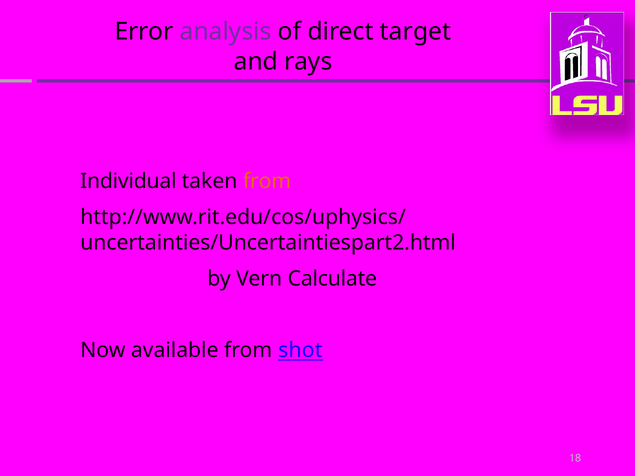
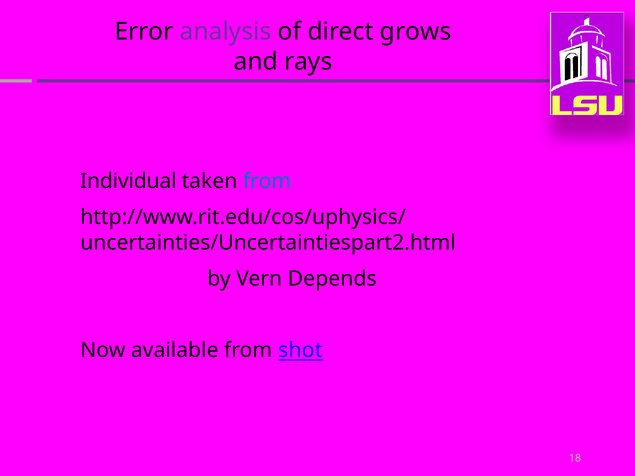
target: target -> grows
from at (267, 181) colour: orange -> blue
Calculate: Calculate -> Depends
